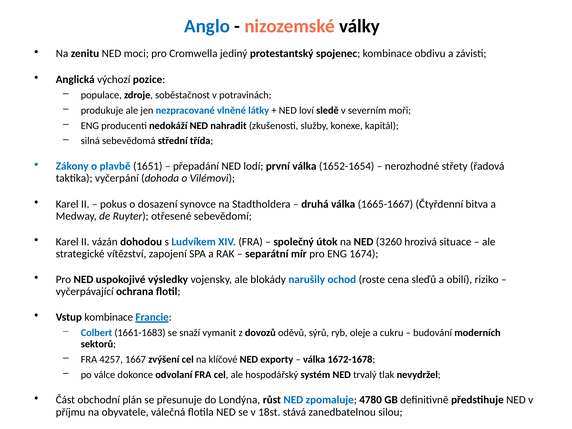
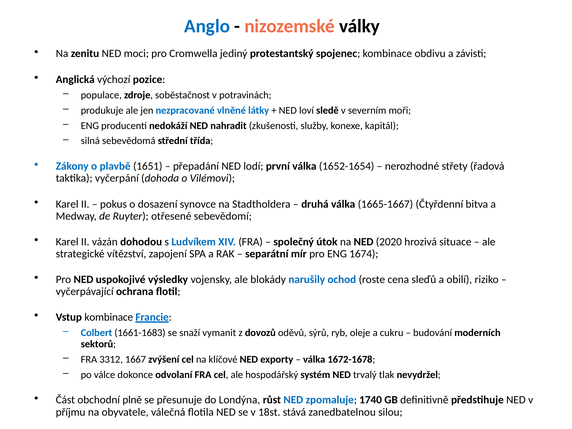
3260: 3260 -> 2020
4257: 4257 -> 3312
plán: plán -> plně
4780: 4780 -> 1740
